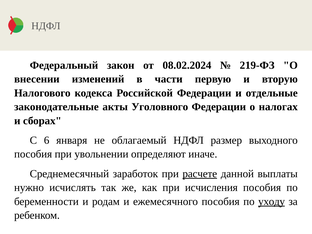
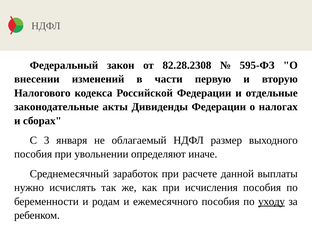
08.02.2024: 08.02.2024 -> 82.28.2308
219-ФЗ: 219-ФЗ -> 595-ФЗ
Уголовного: Уголовного -> Дивиденды
6: 6 -> 3
расчете underline: present -> none
